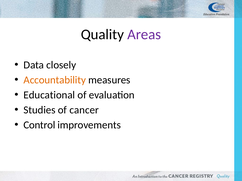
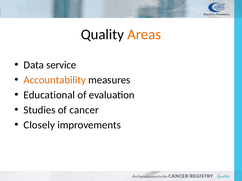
Areas colour: purple -> orange
closely: closely -> service
Control: Control -> Closely
